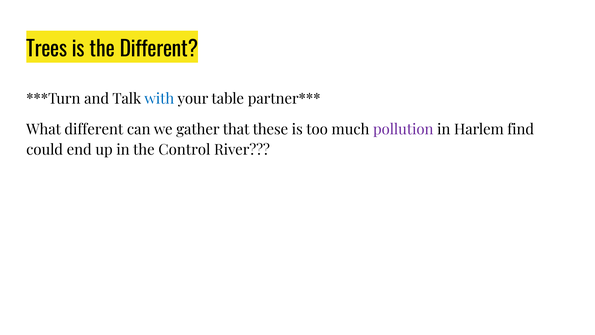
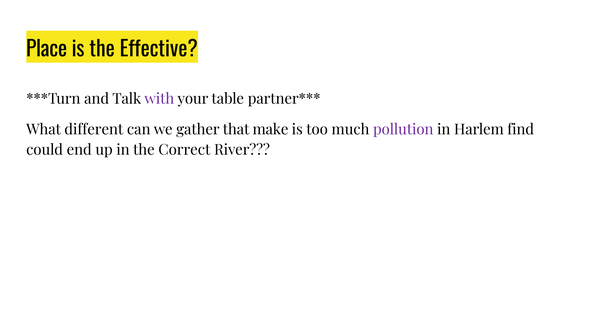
Trees: Trees -> Place
the Different: Different -> Effective
with colour: blue -> purple
these: these -> make
Control: Control -> Correct
